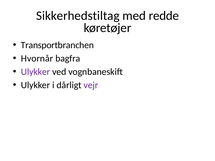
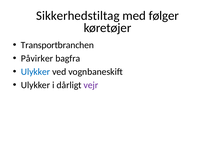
redde: redde -> følger
Hvornår: Hvornår -> Påvirker
Ulykker at (36, 72) colour: purple -> blue
